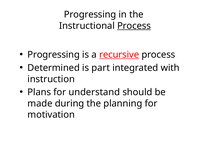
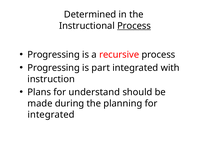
Progressing at (90, 14): Progressing -> Determined
recursive underline: present -> none
Determined at (54, 68): Determined -> Progressing
motivation at (51, 114): motivation -> integrated
